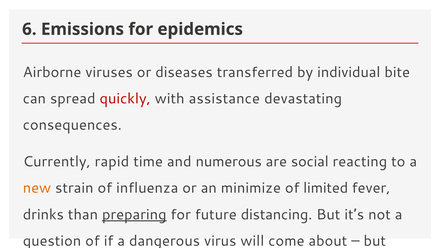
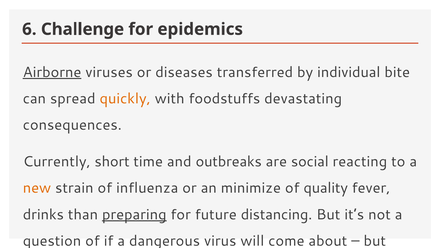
Emissions: Emissions -> Challenge
Airborne underline: none -> present
quickly colour: red -> orange
assistance: assistance -> foodstuffs
rapid: rapid -> short
numerous: numerous -> outbreaks
limited: limited -> quality
